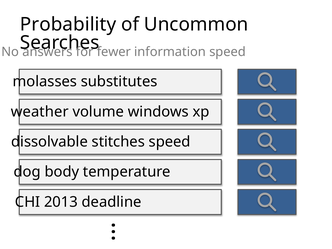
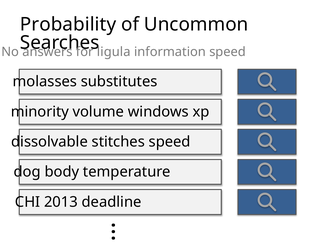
fewer: fewer -> ligula
weather: weather -> minority
